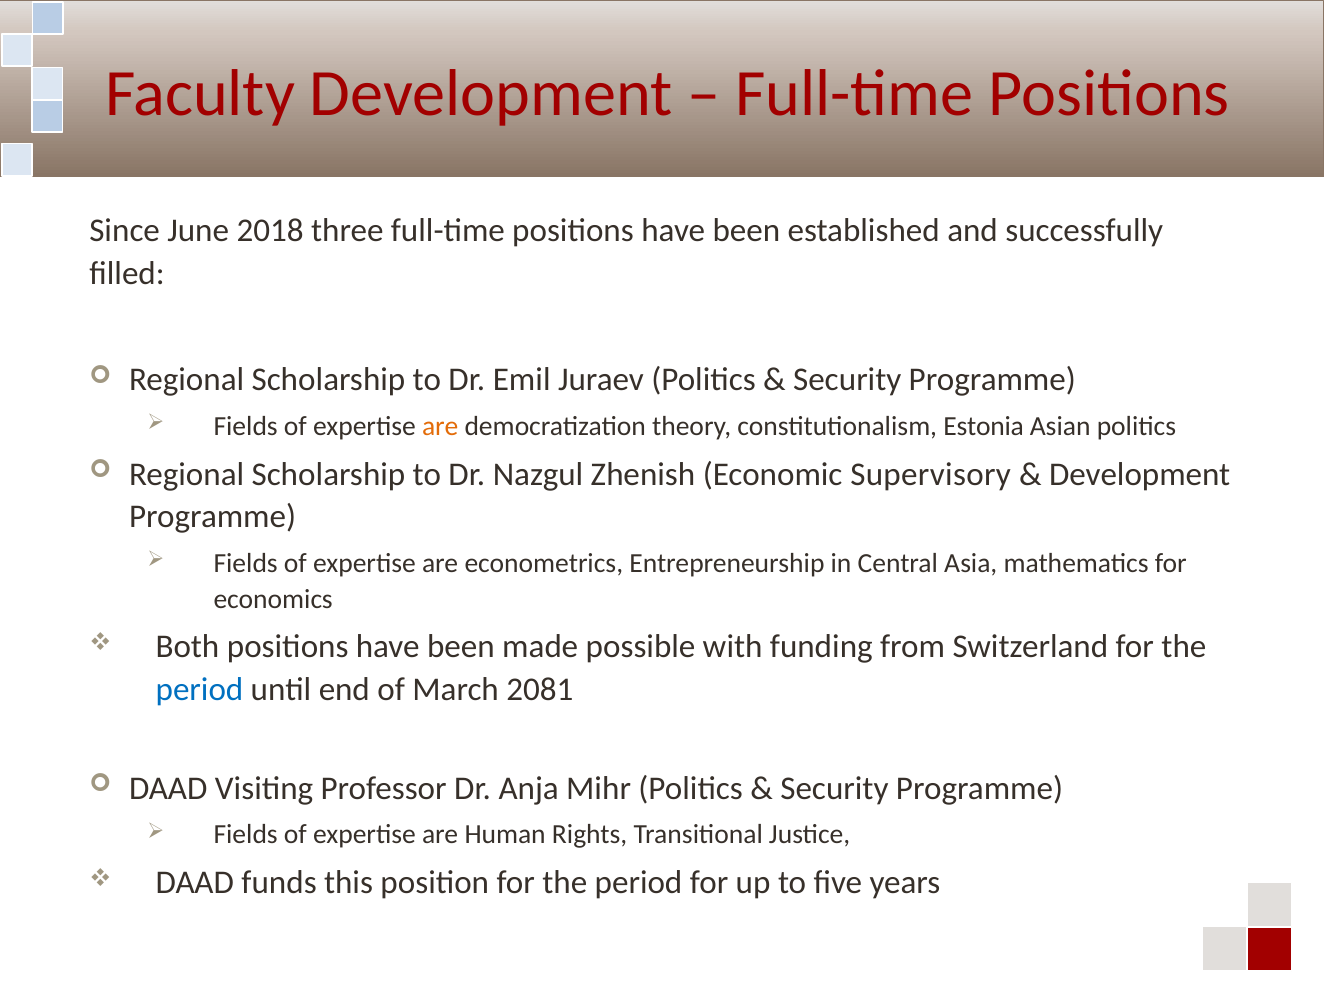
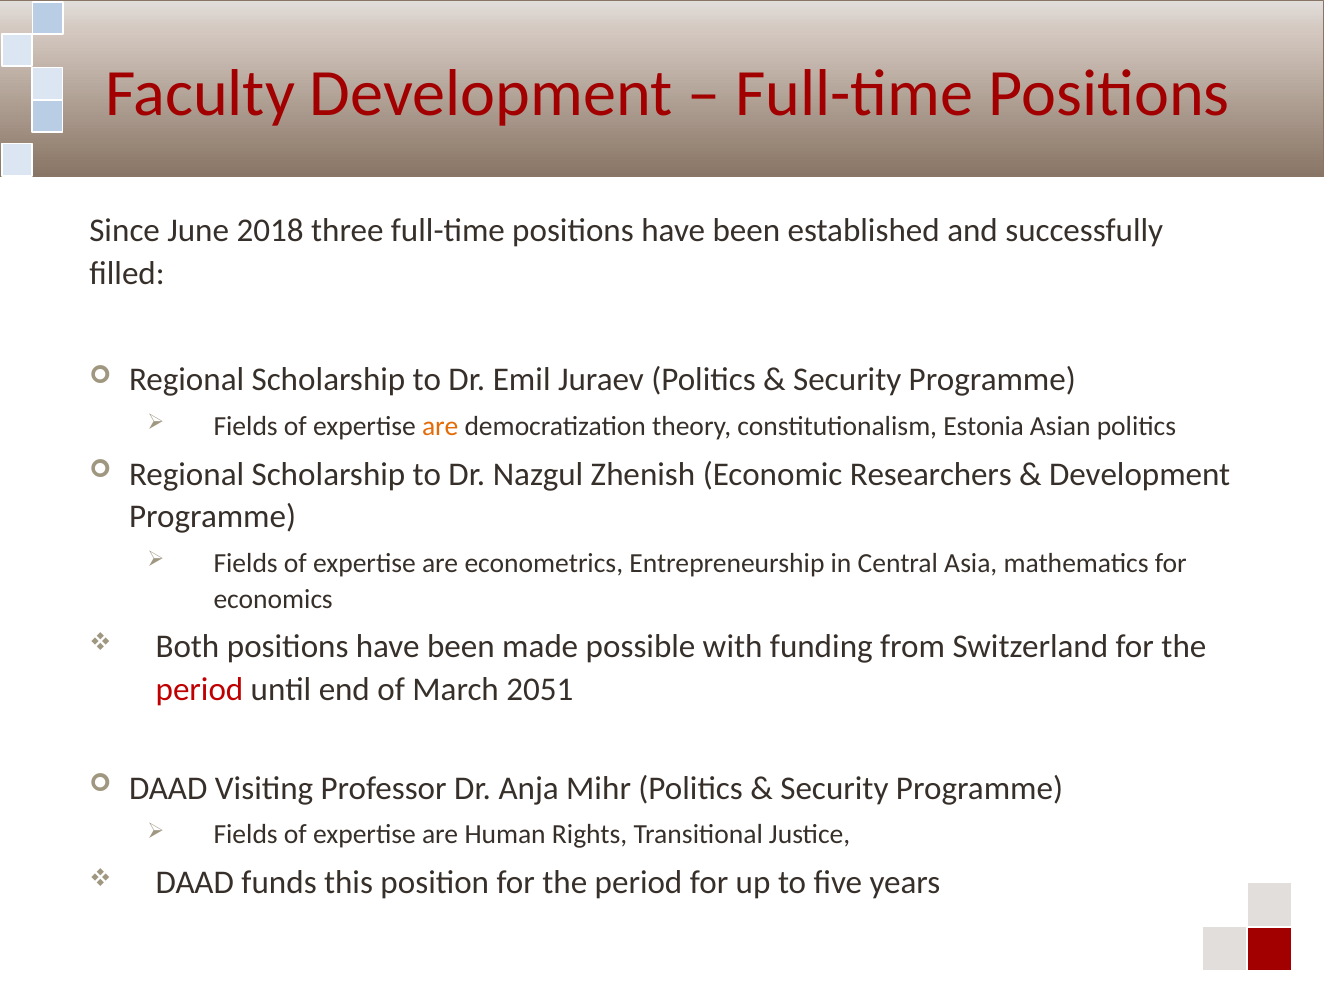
Supervisory: Supervisory -> Researchers
period at (199, 690) colour: blue -> red
2081: 2081 -> 2051
